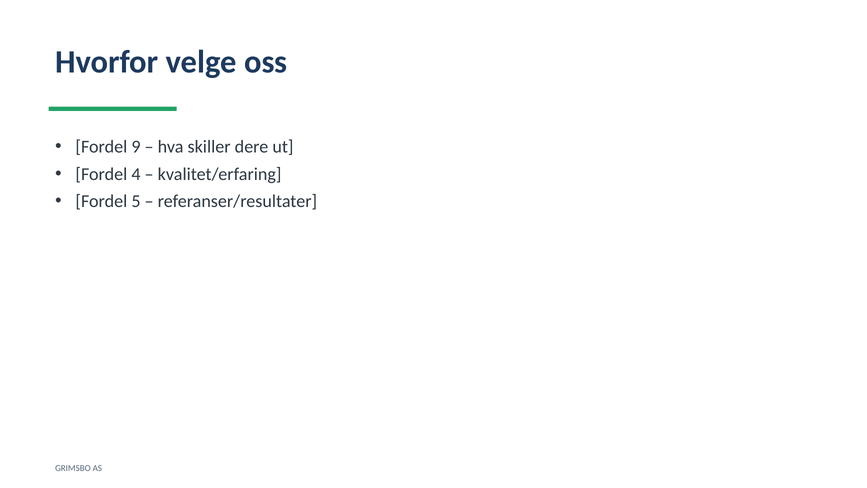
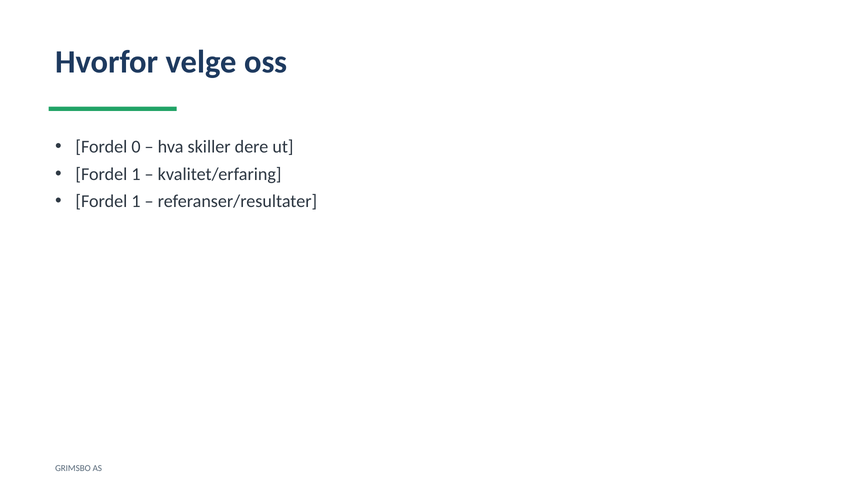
9: 9 -> 0
4 at (136, 174): 4 -> 1
5 at (136, 201): 5 -> 1
